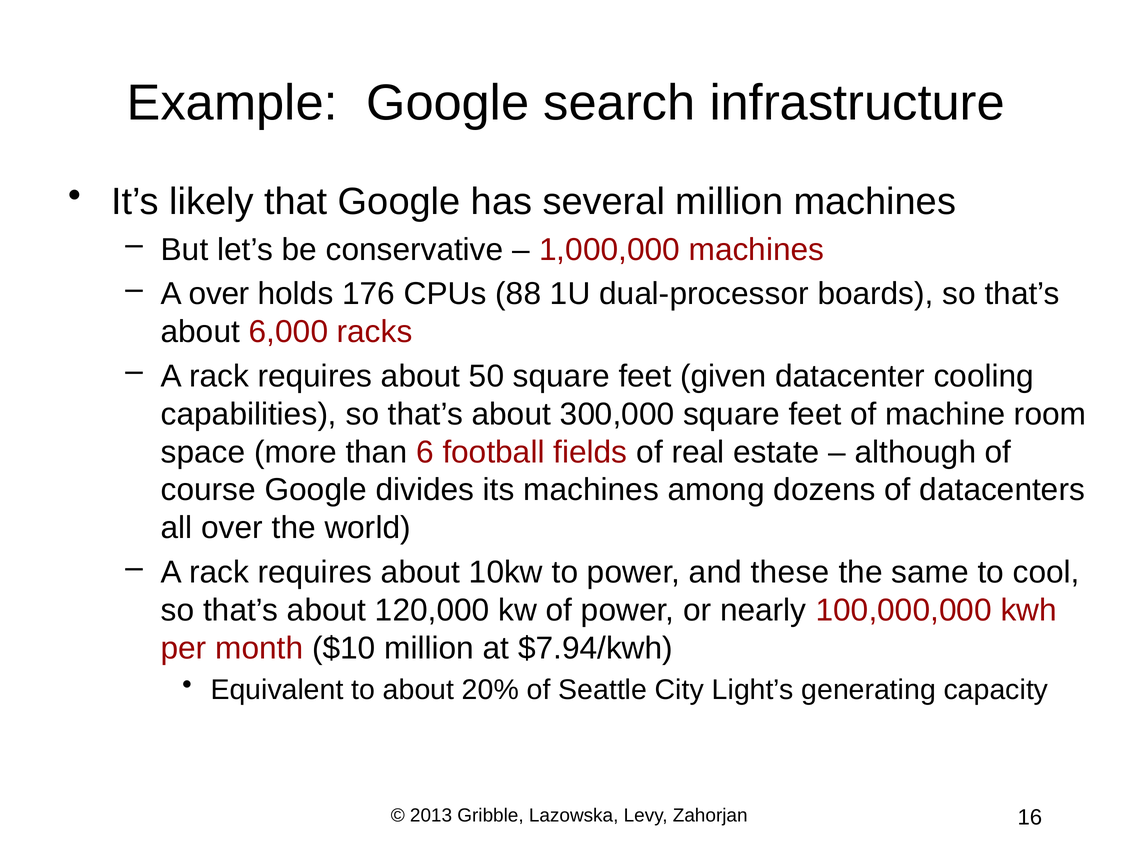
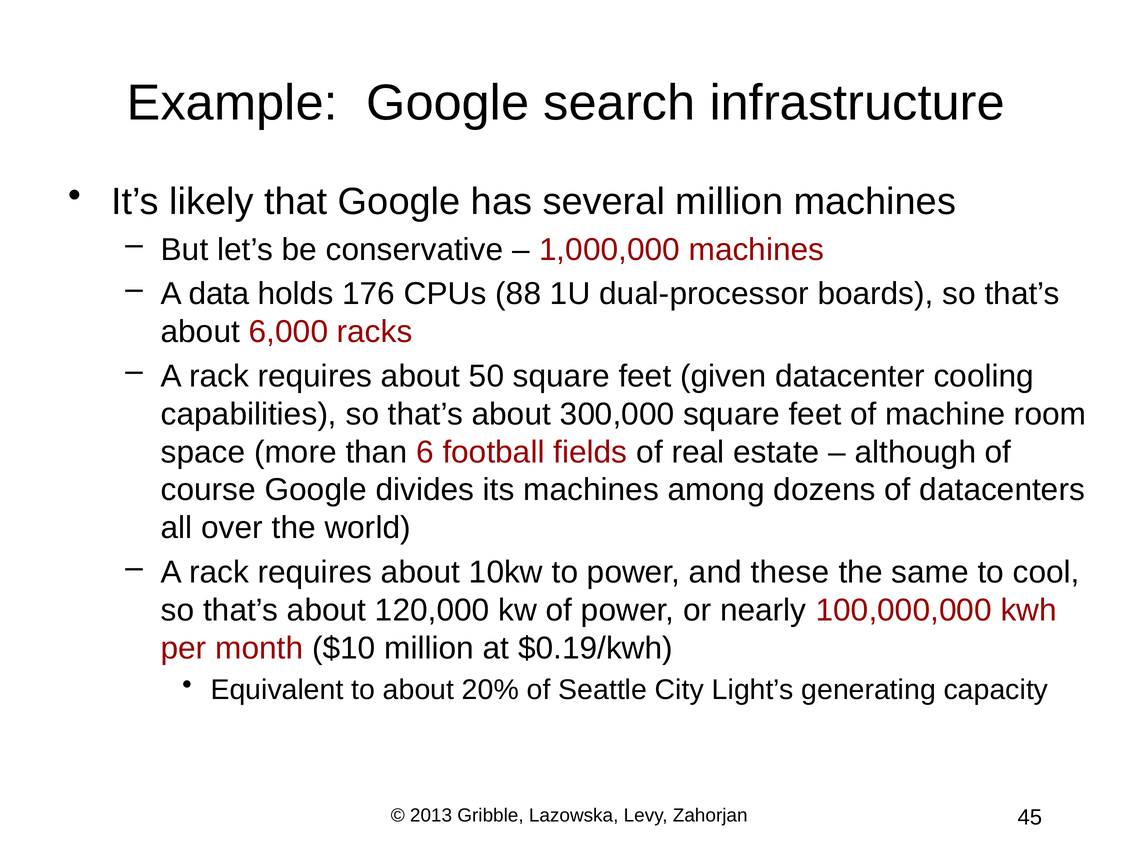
A over: over -> data
$7.94/kwh: $7.94/kwh -> $0.19/kwh
16: 16 -> 45
